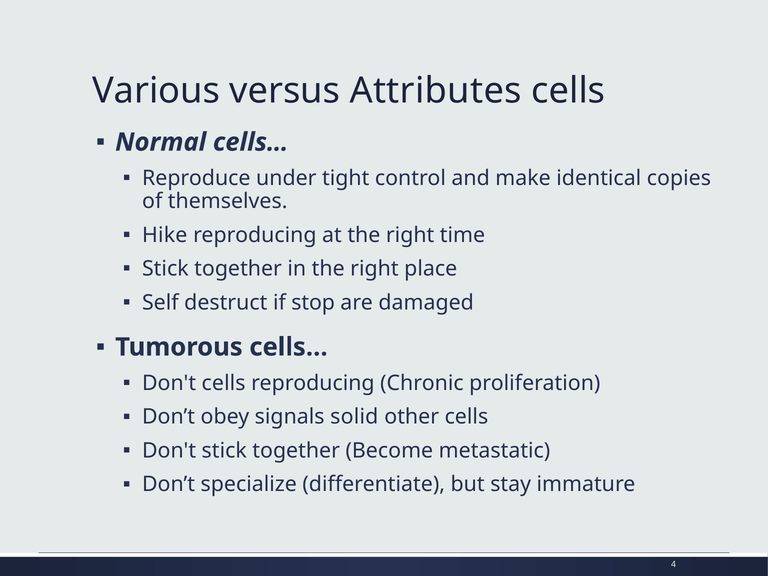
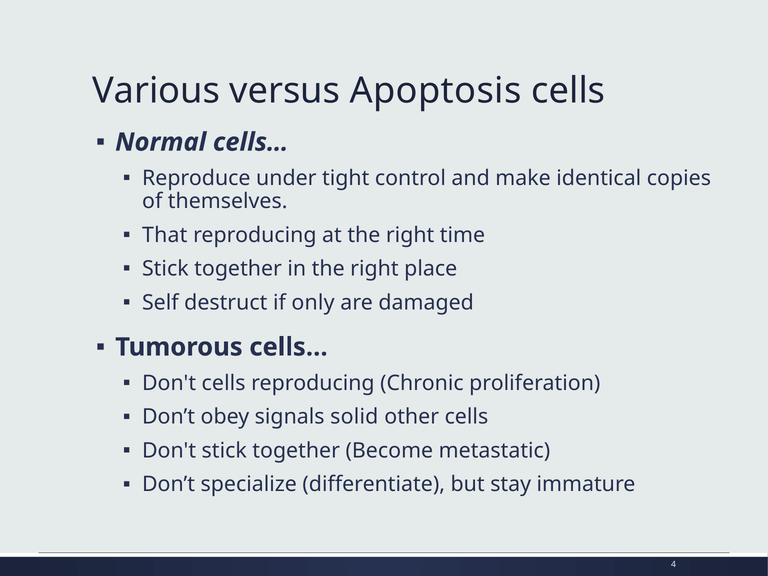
Attributes: Attributes -> Apoptosis
Hike: Hike -> That
stop: stop -> only
